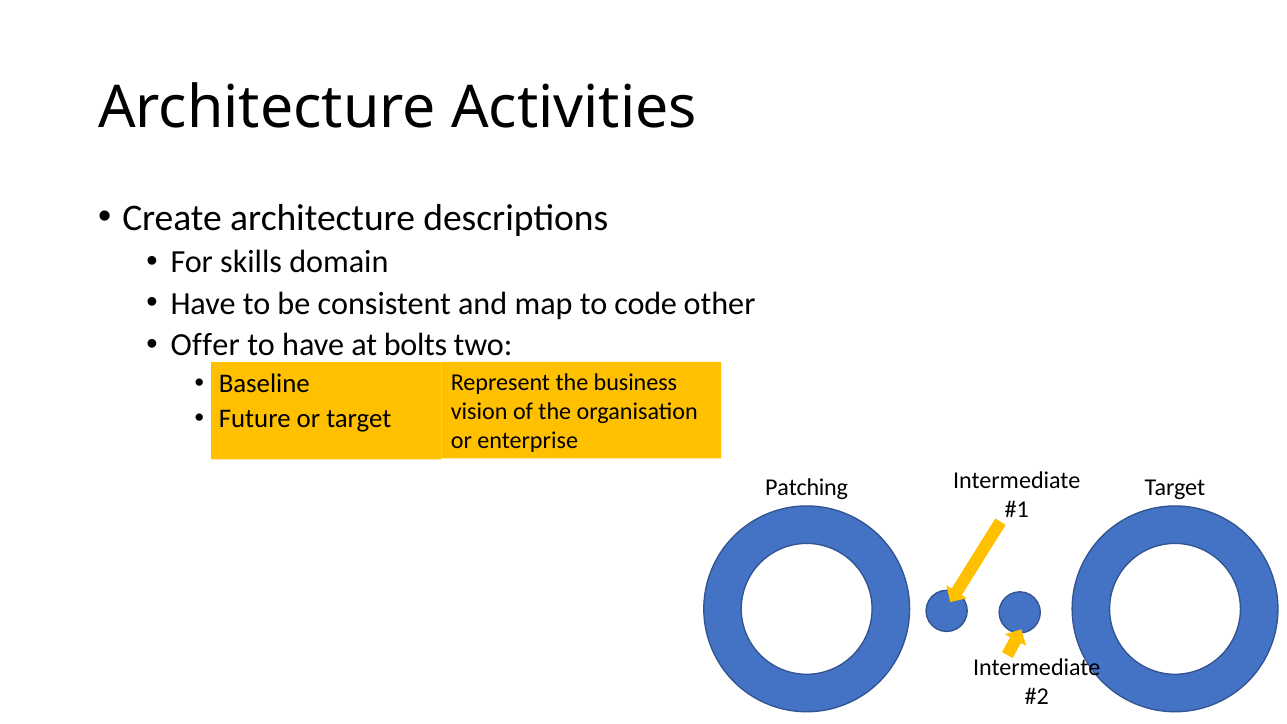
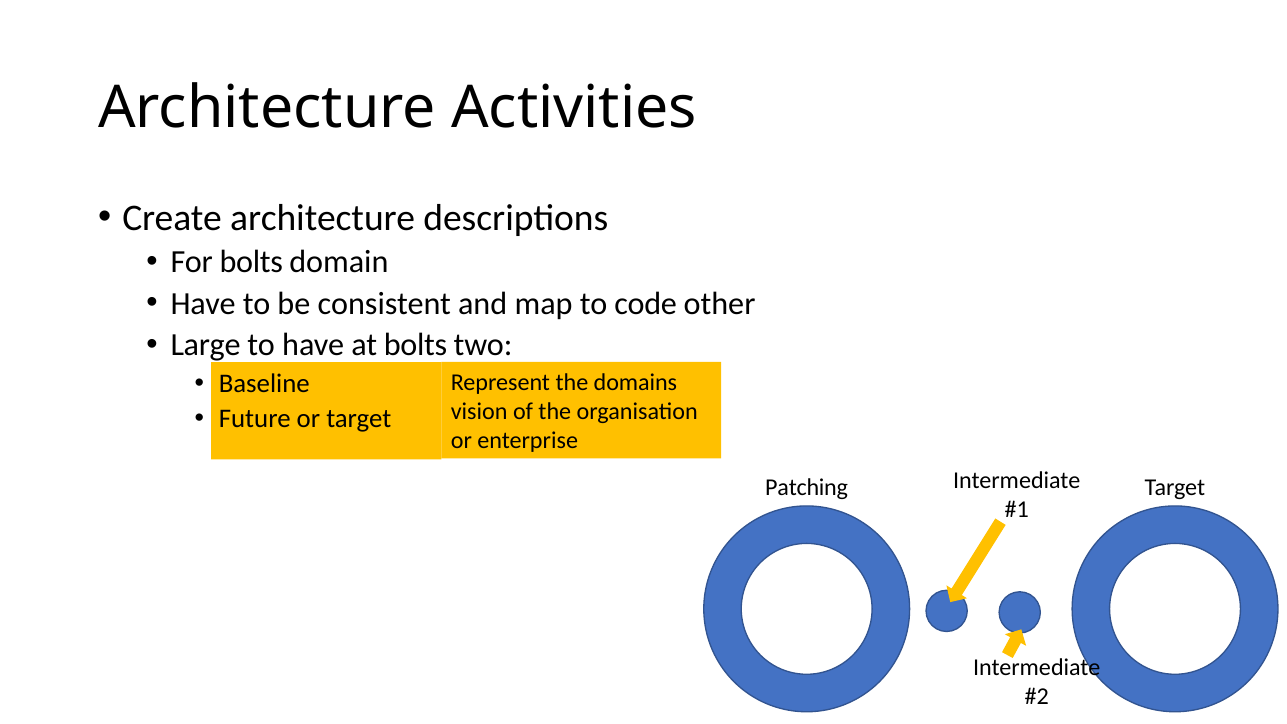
For skills: skills -> bolts
Offer: Offer -> Large
business: business -> domains
